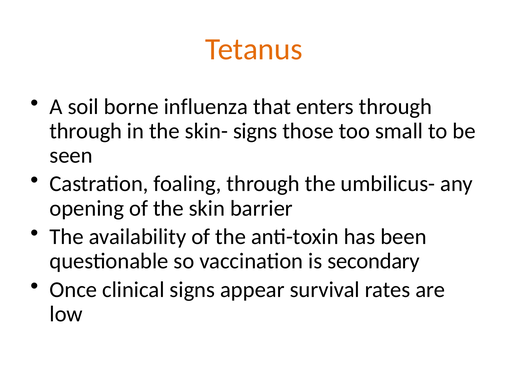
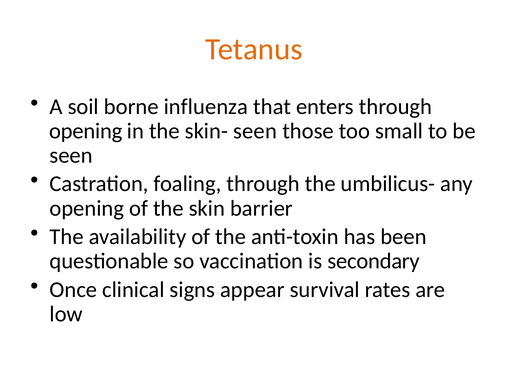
through at (86, 131): through -> opening
skin- signs: signs -> seen
